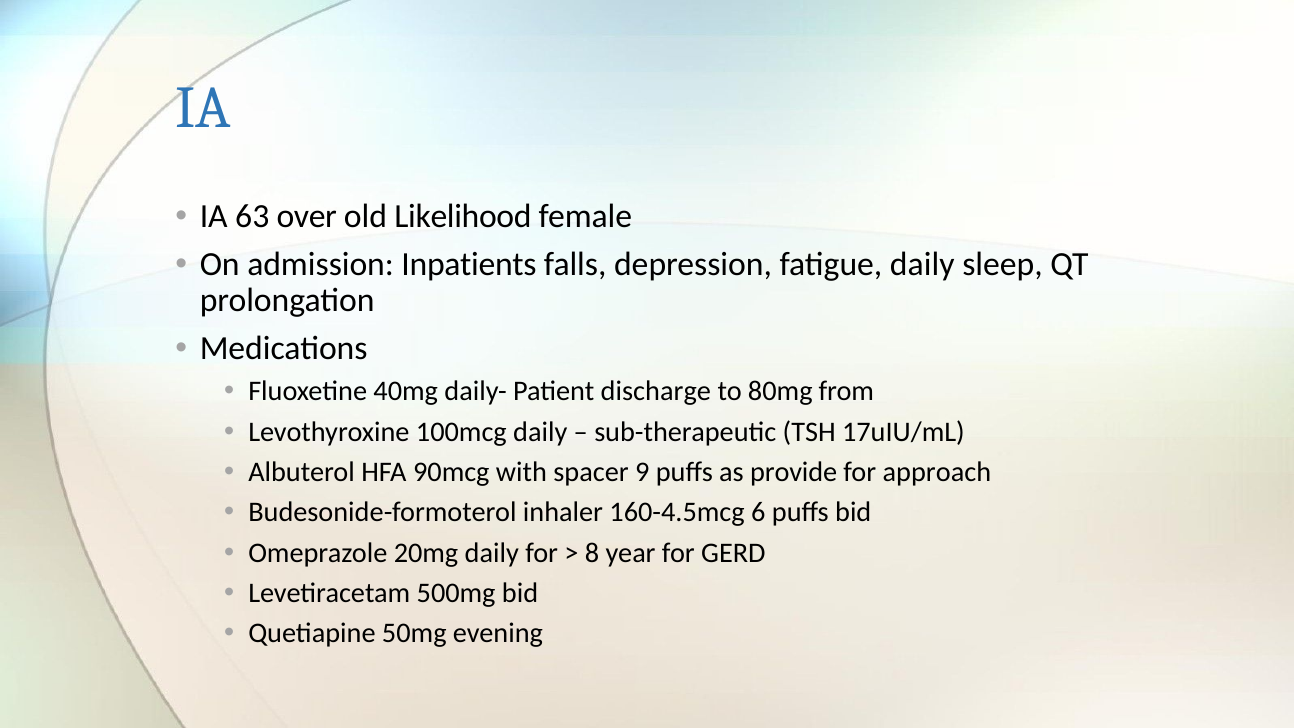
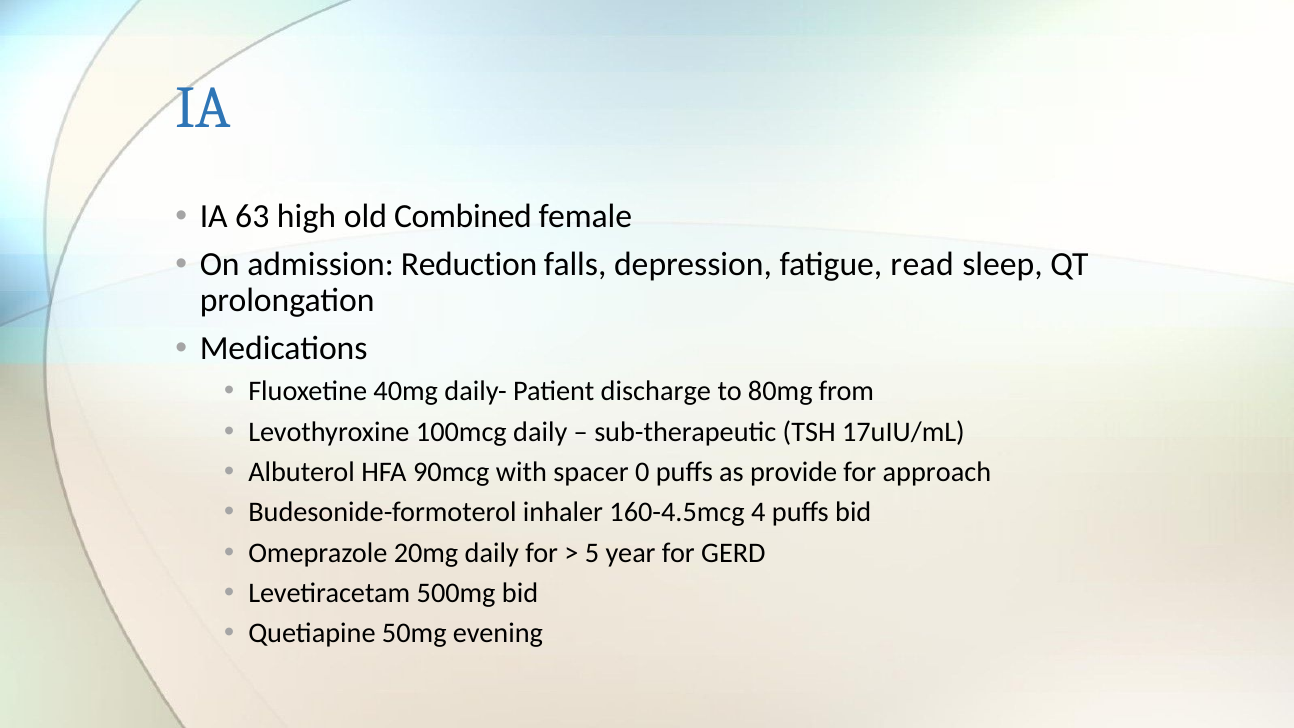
over: over -> high
Likelihood: Likelihood -> Combined
Inpatients: Inpatients -> Reduction
fatigue daily: daily -> read
9: 9 -> 0
6: 6 -> 4
8: 8 -> 5
